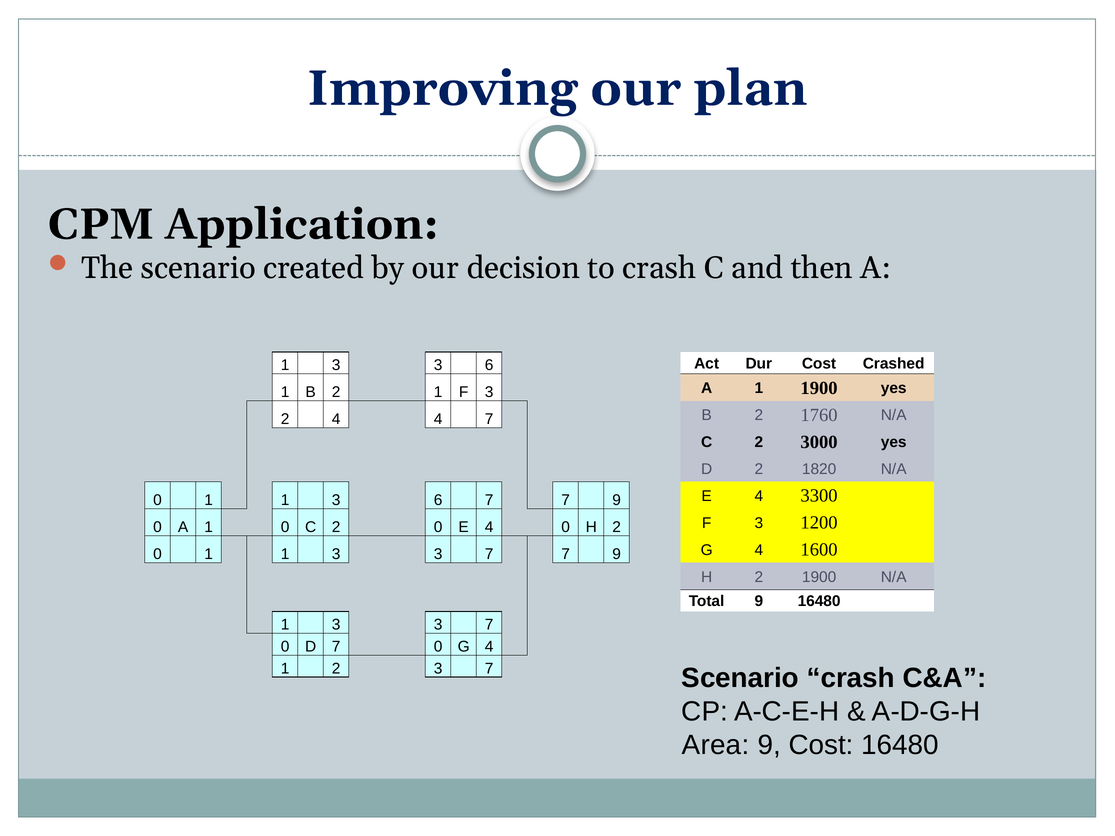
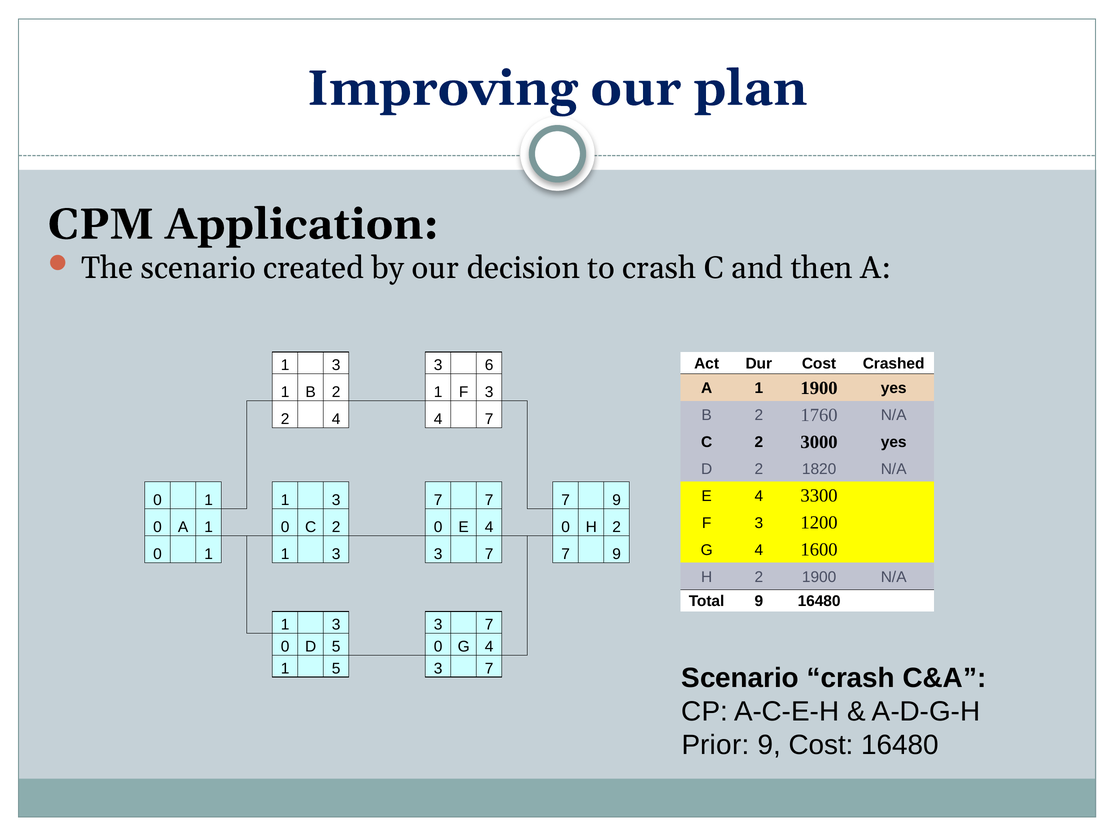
1 3 6: 6 -> 7
D 7: 7 -> 5
1 2: 2 -> 5
Area: Area -> Prior
